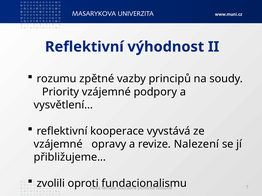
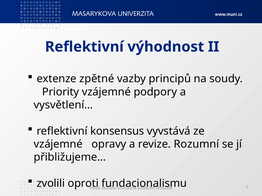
rozumu: rozumu -> extenze
kooperace: kooperace -> konsensus
Nalezení: Nalezení -> Rozumní
